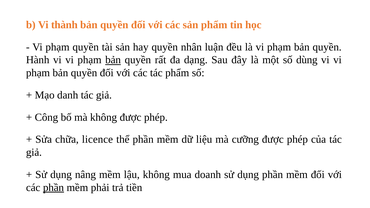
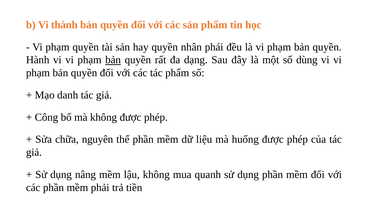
luận: luận -> phái
licence: licence -> nguyên
cưỡng: cưỡng -> huống
doanh: doanh -> quanh
phần at (53, 188) underline: present -> none
